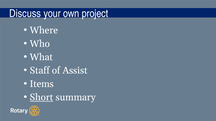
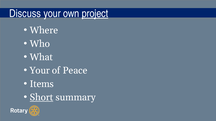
project underline: none -> present
Staff at (40, 71): Staff -> Your
Assist: Assist -> Peace
